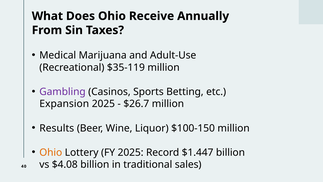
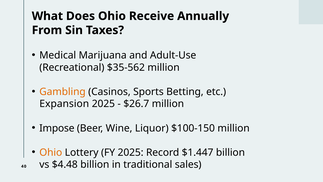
$35-119: $35-119 -> $35-562
Gambling colour: purple -> orange
Results: Results -> Impose
$4.08: $4.08 -> $4.48
